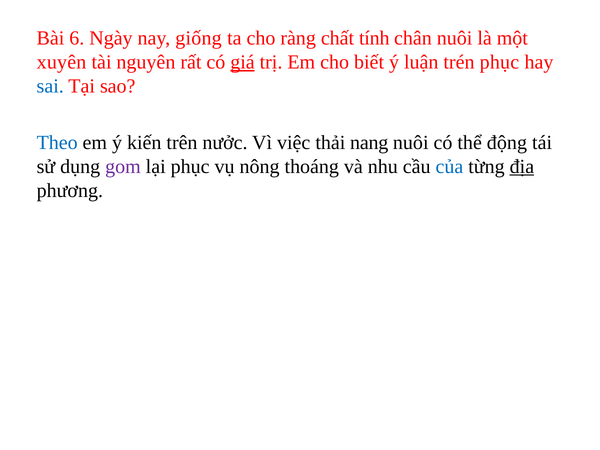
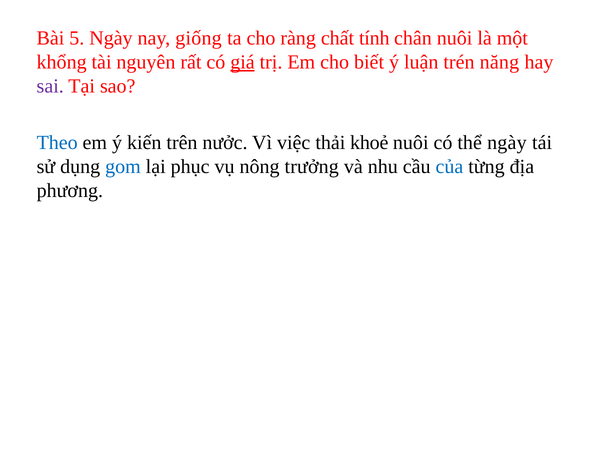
6: 6 -> 5
xuyên: xuyên -> khổng
trén phục: phục -> năng
sai colour: blue -> purple
nang: nang -> khoẻ
thể động: động -> ngày
gom colour: purple -> blue
thoáng: thoáng -> trưởng
địa underline: present -> none
